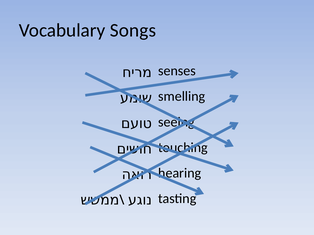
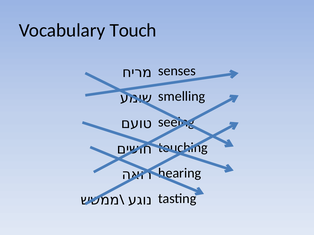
Songs: Songs -> Touch
